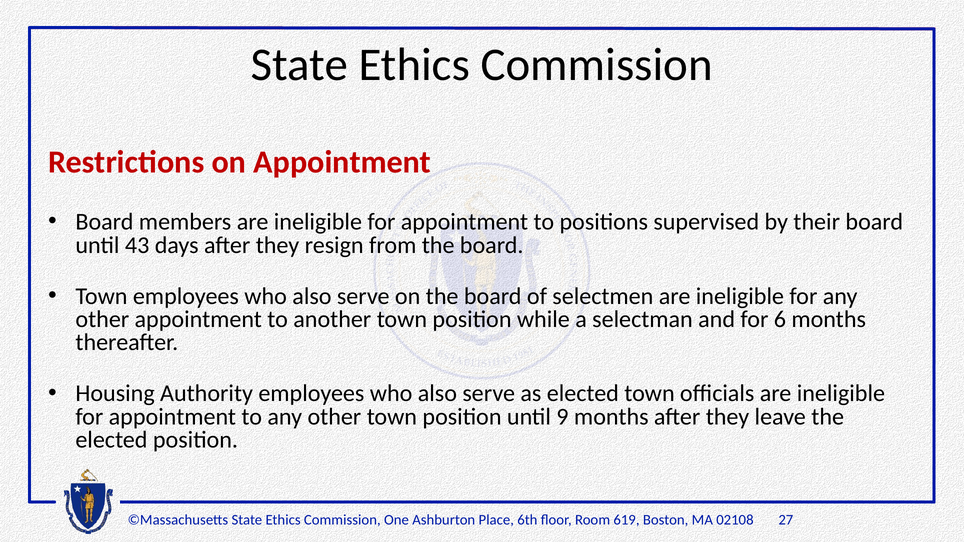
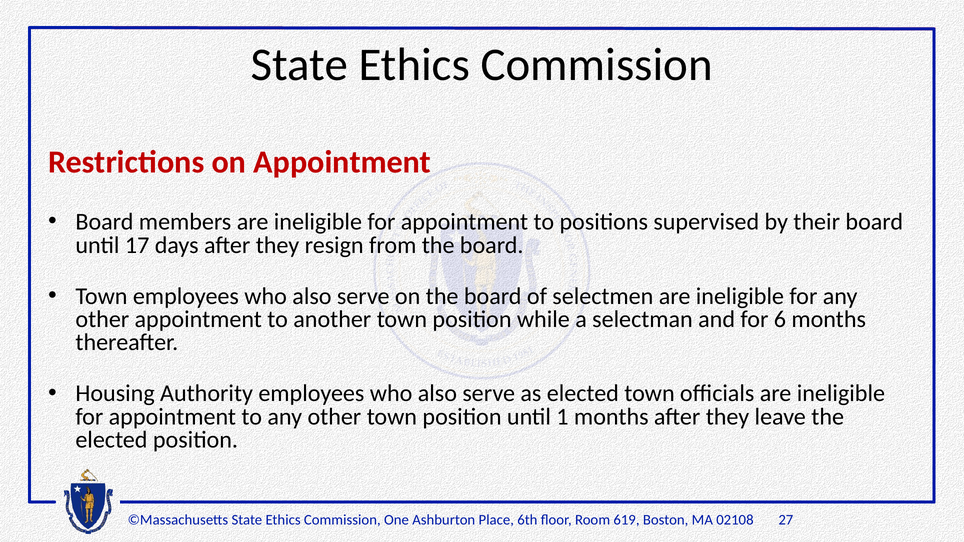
43: 43 -> 17
9: 9 -> 1
